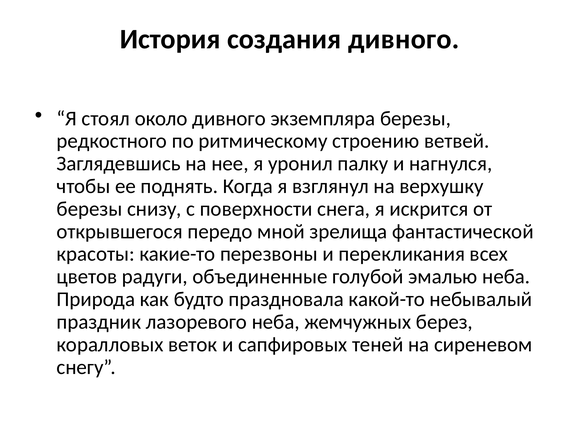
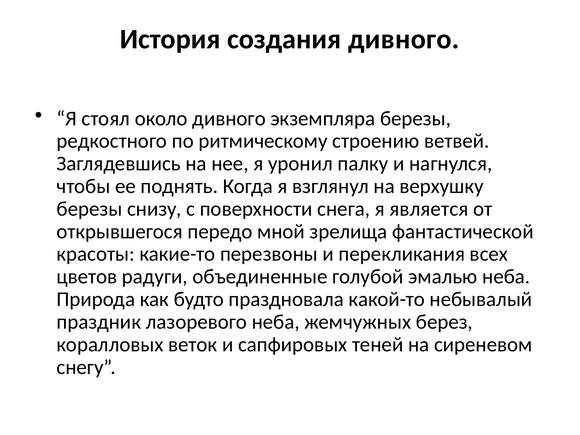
искрится: искрится -> является
